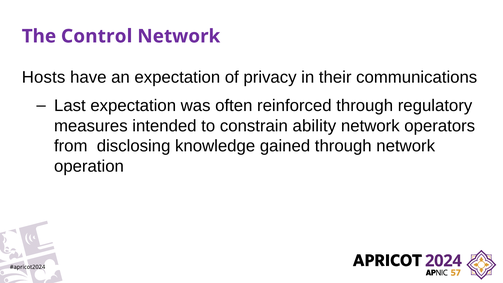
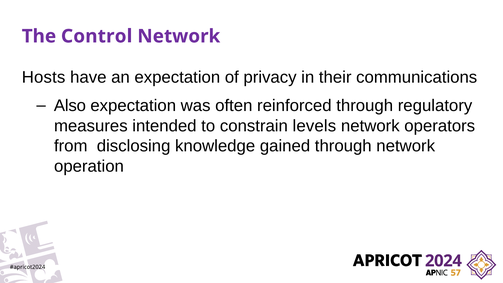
Last: Last -> Also
ability: ability -> levels
